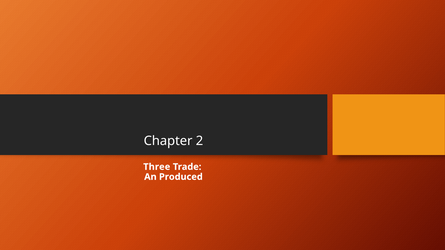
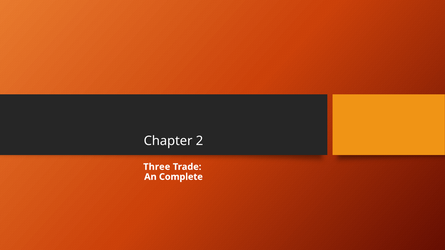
Produced: Produced -> Complete
